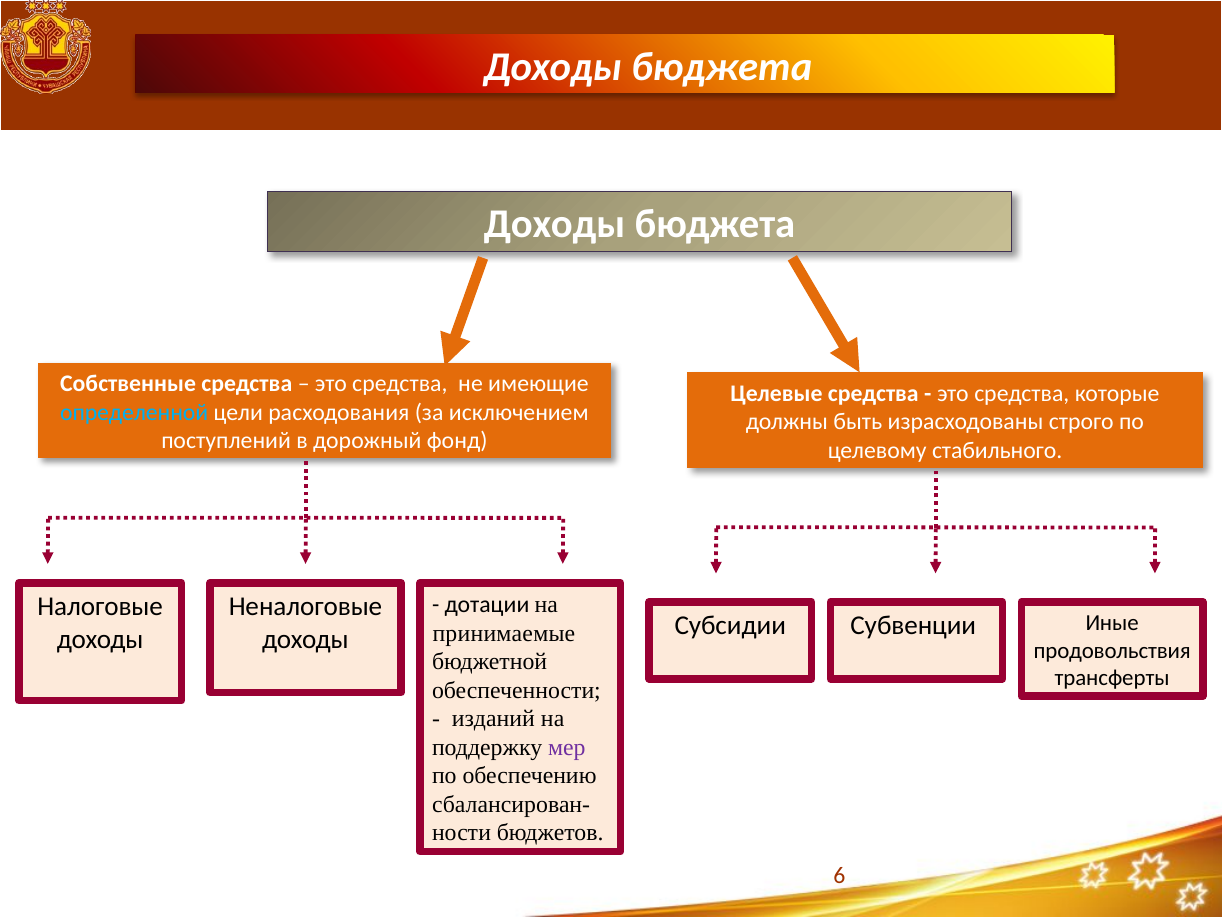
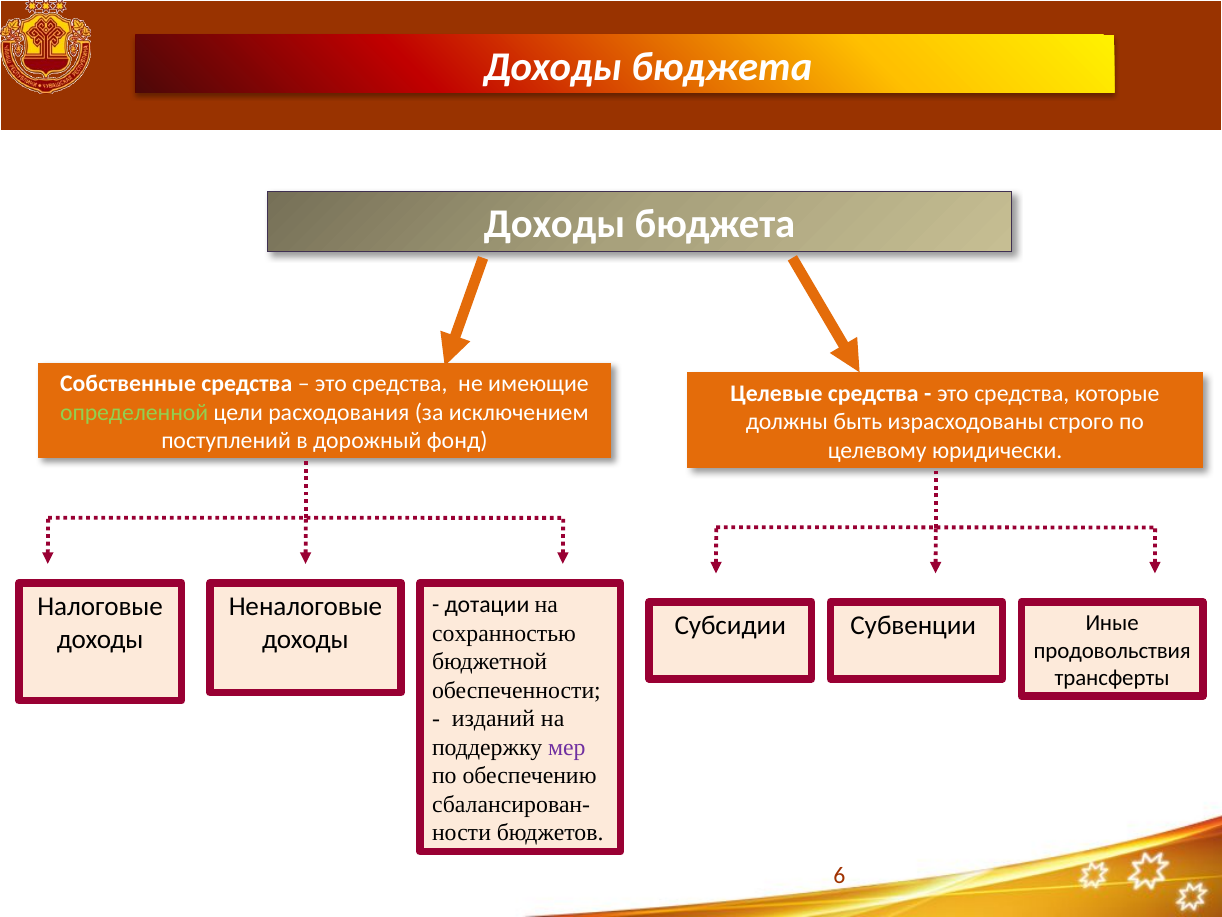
определенной colour: light blue -> light green
стабильного: стабильного -> юридически
принимаемые: принимаемые -> сохранностью
